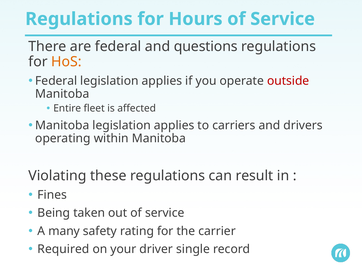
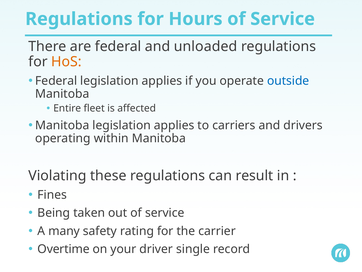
questions: questions -> unloaded
outside colour: red -> blue
Required: Required -> Overtime
